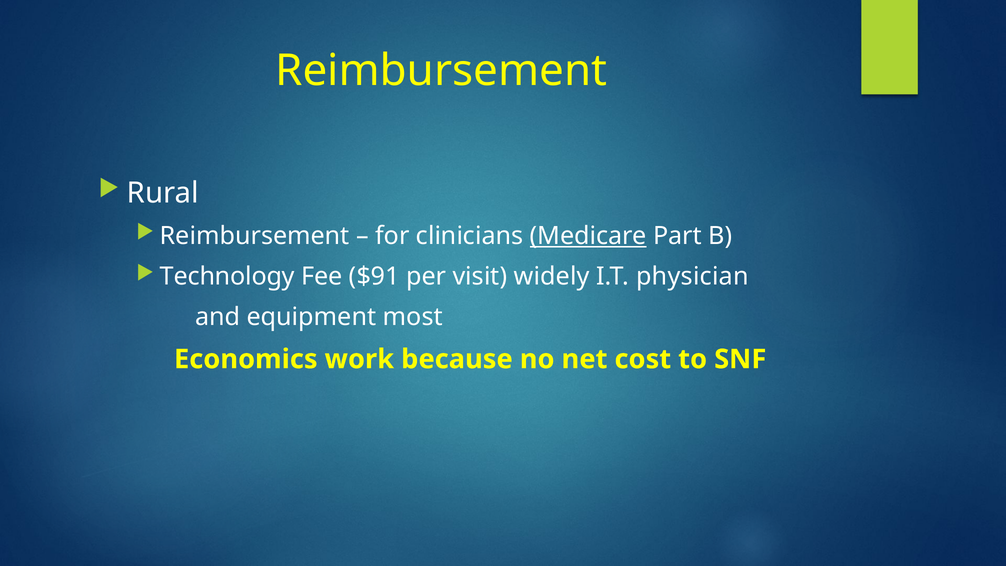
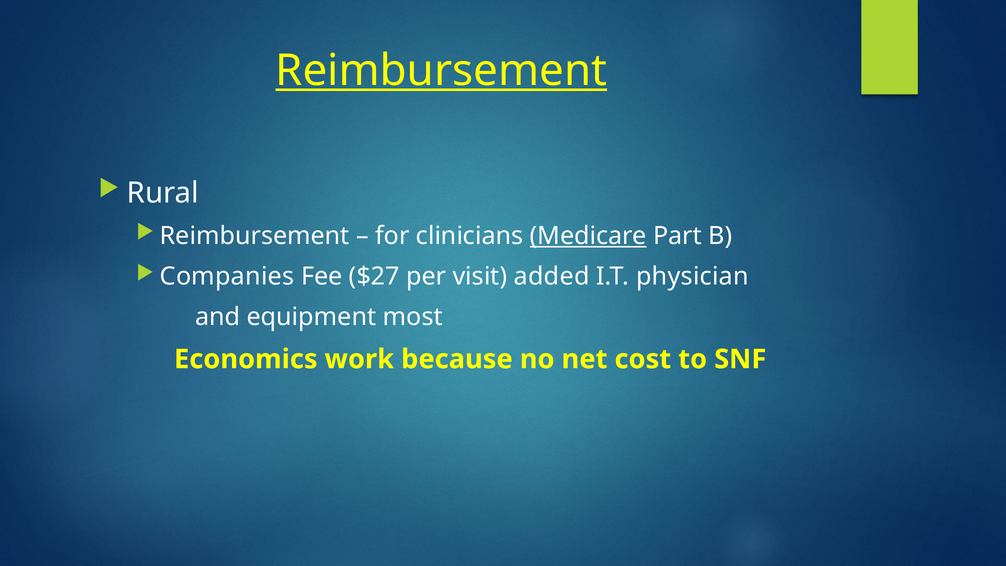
Reimbursement at (441, 71) underline: none -> present
Technology: Technology -> Companies
$91: $91 -> $27
widely: widely -> added
